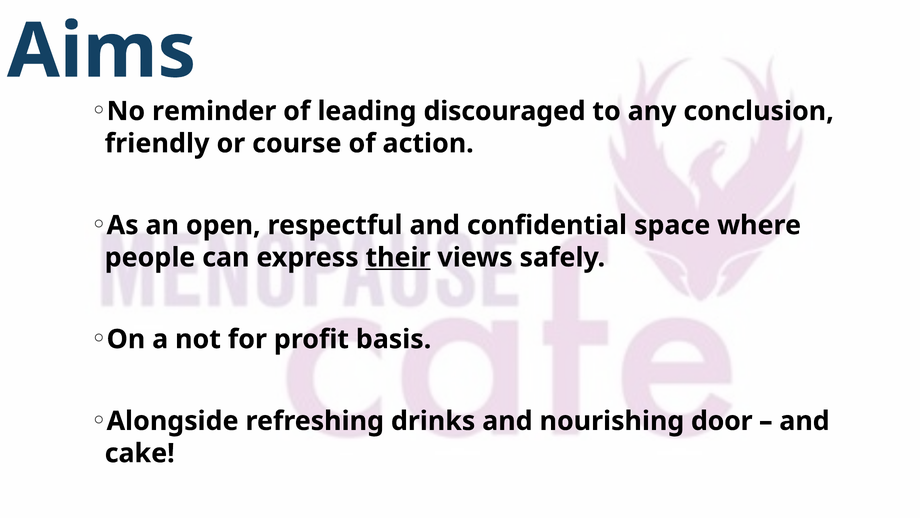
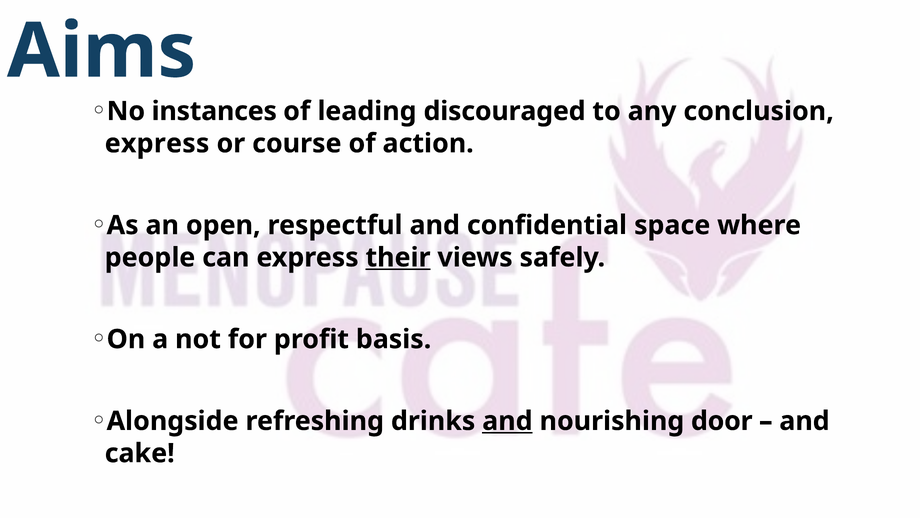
reminder: reminder -> instances
friendly at (157, 143): friendly -> express
and at (507, 421) underline: none -> present
